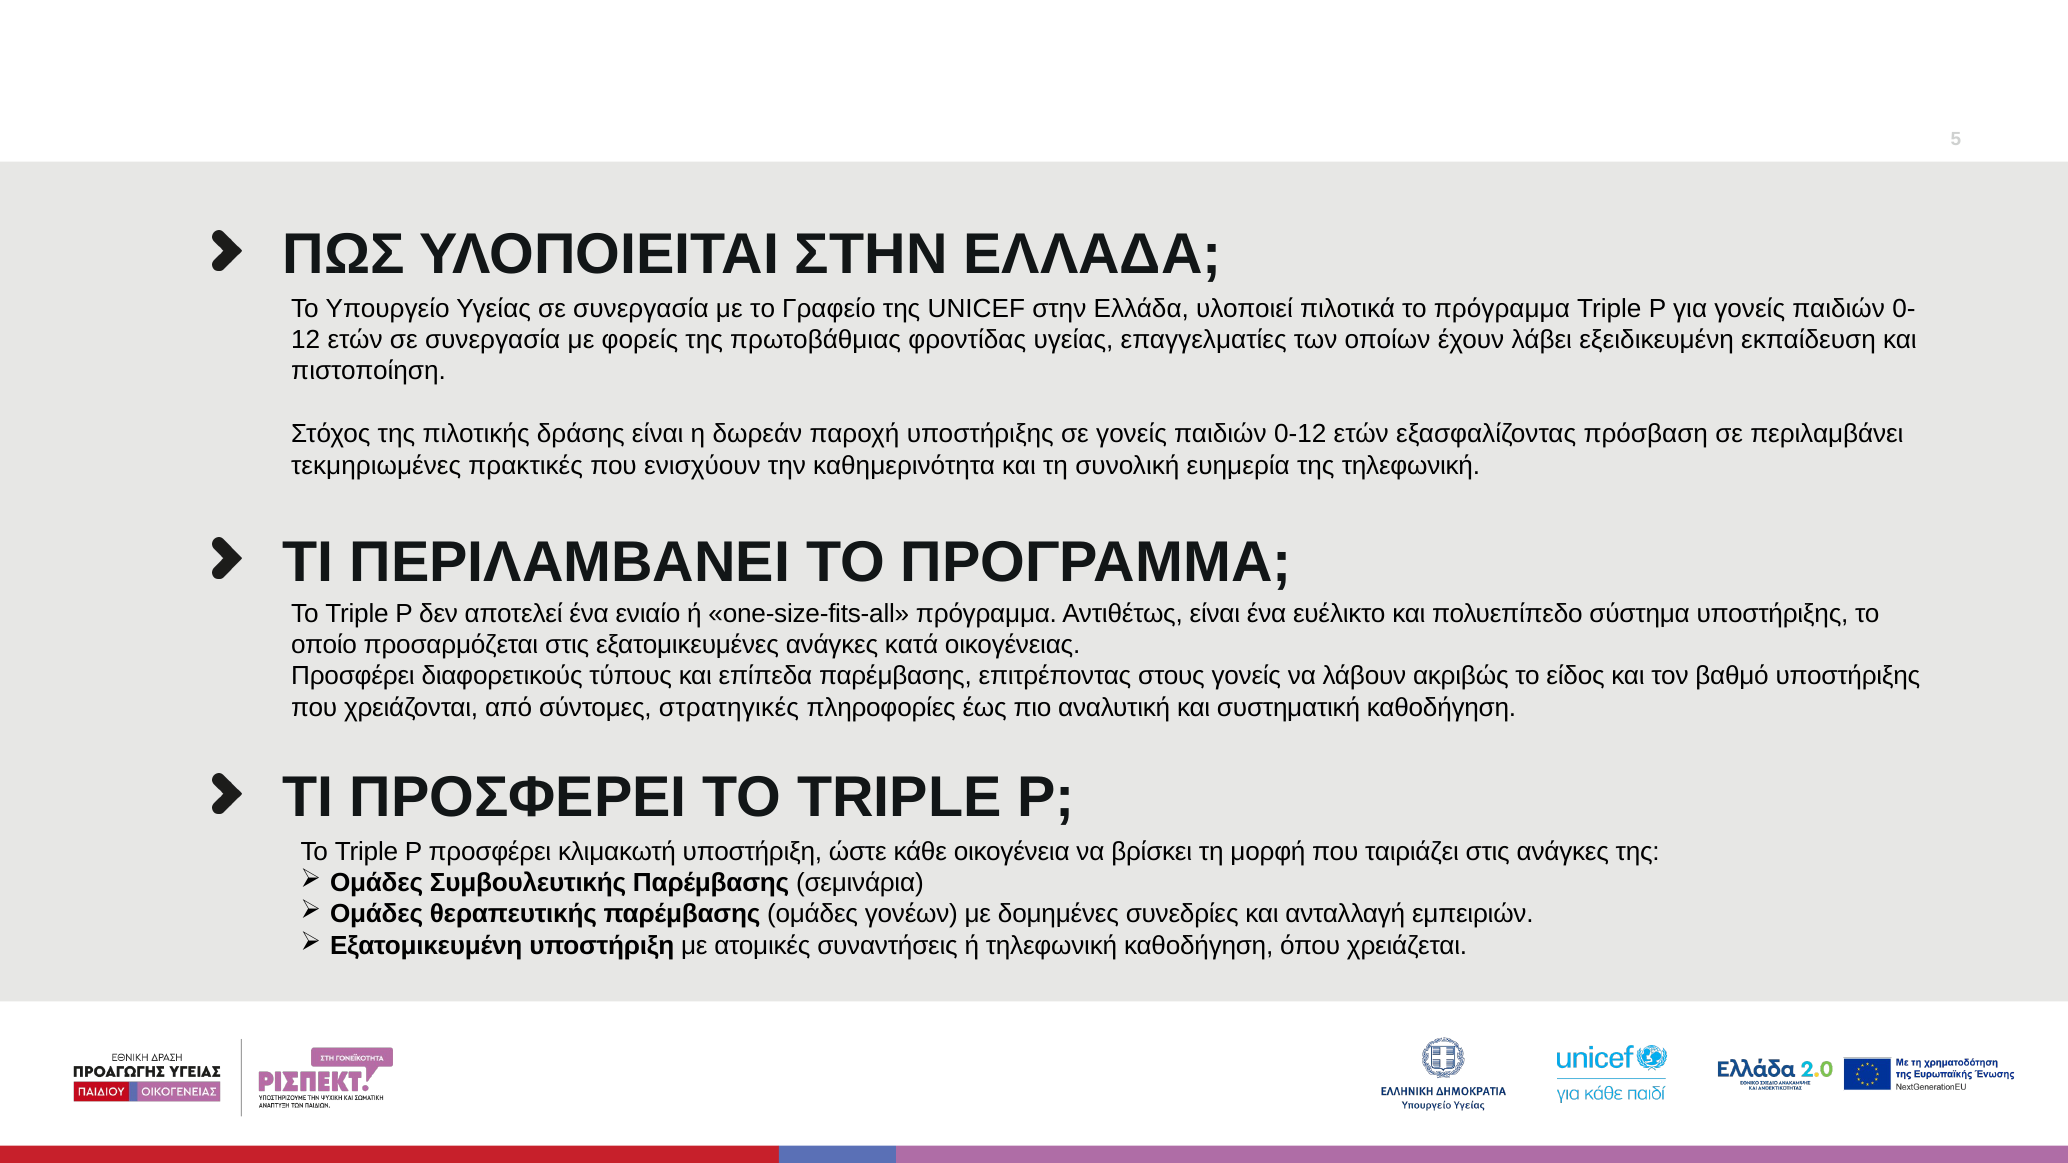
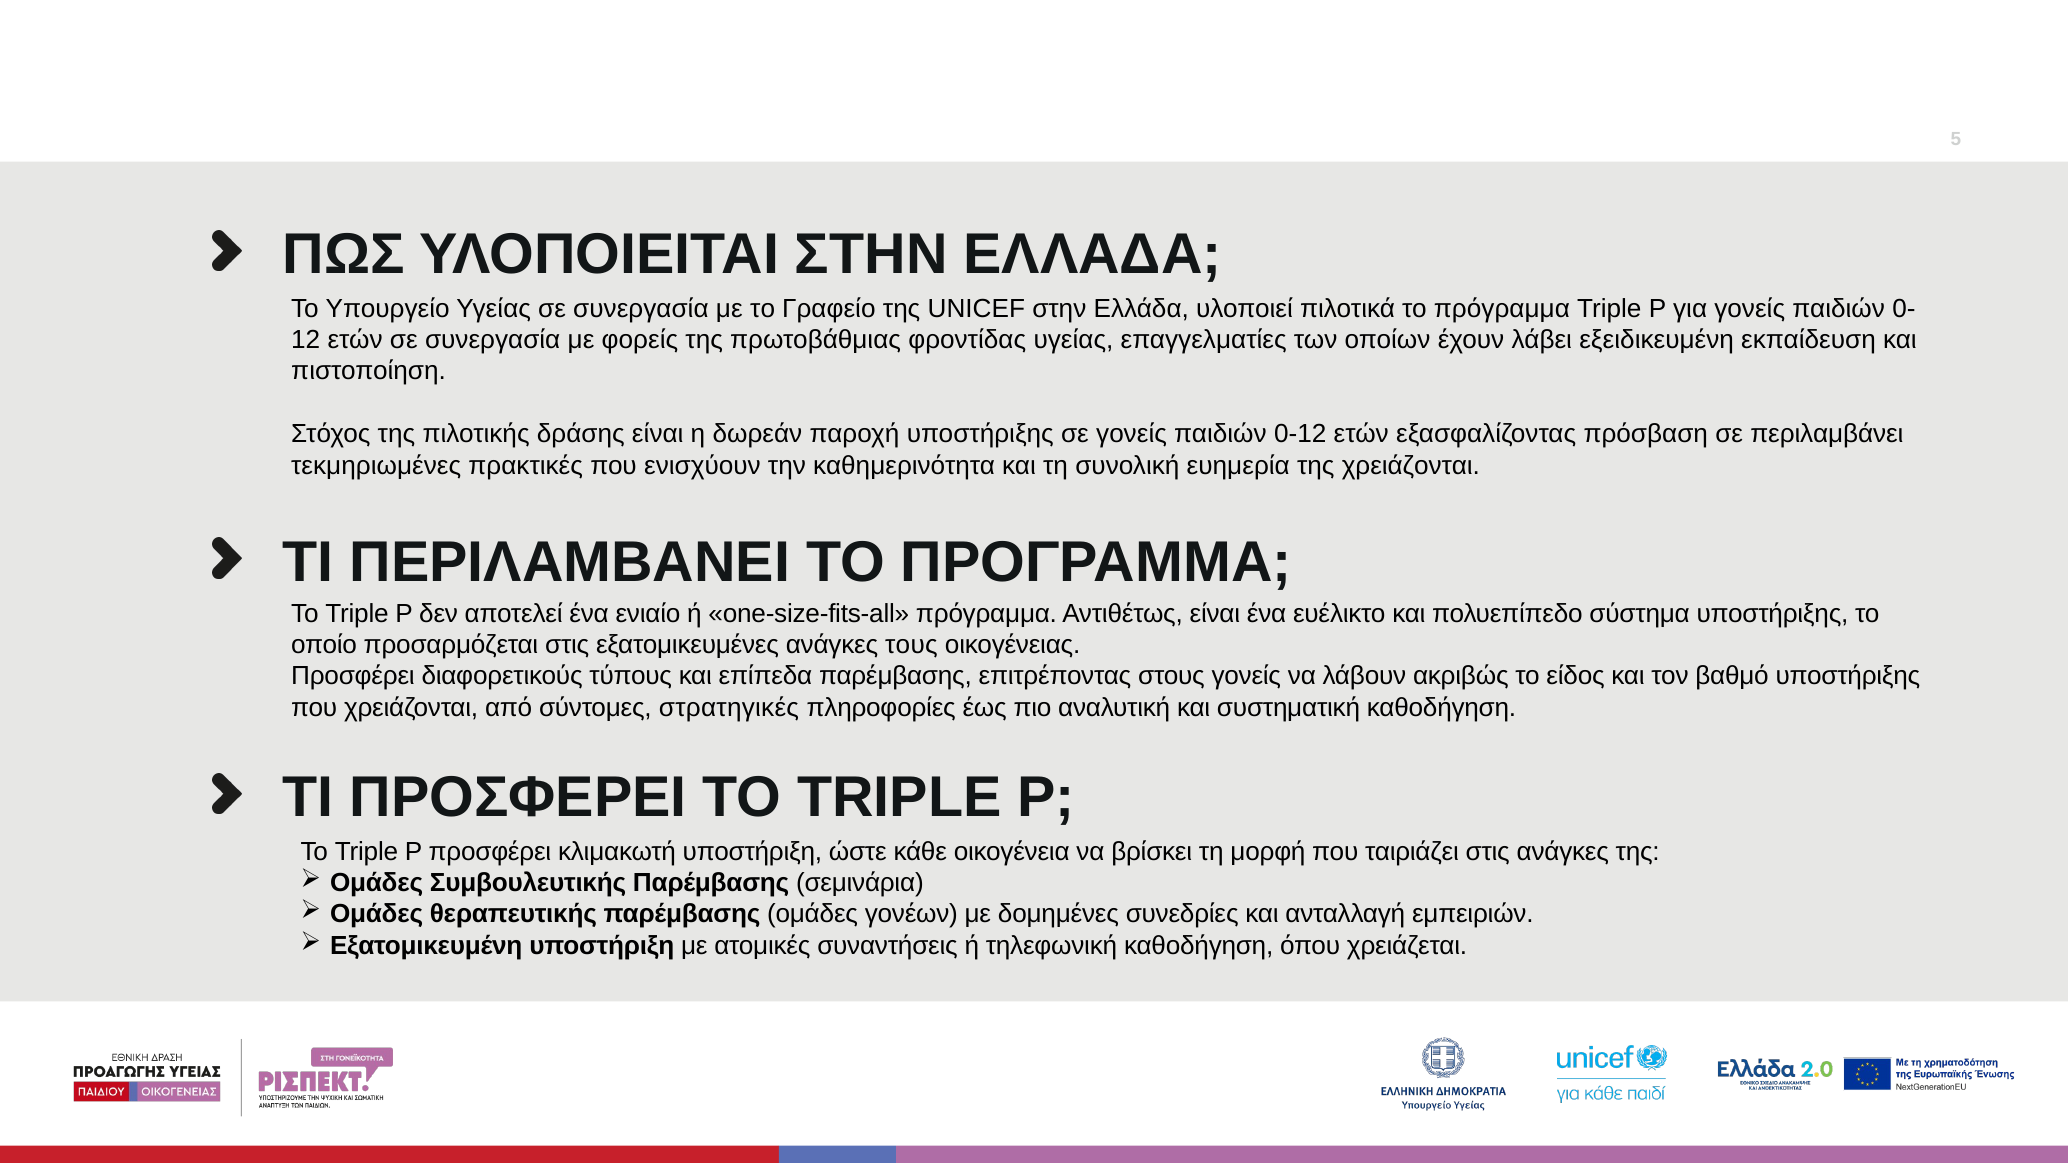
της τηλεφωνική: τηλεφωνική -> χρειάζονται
κατά: κατά -> τους
